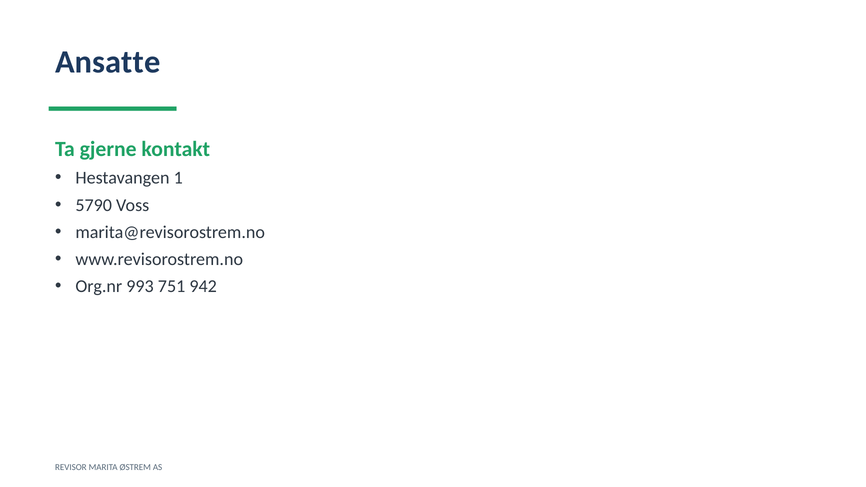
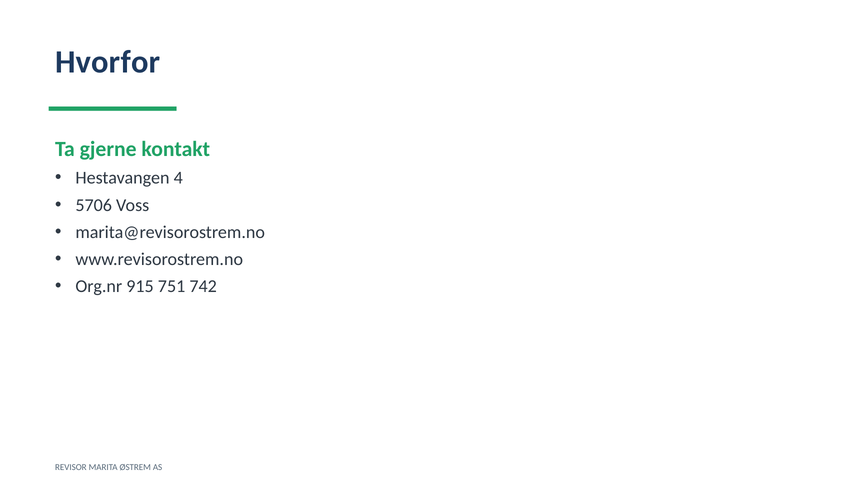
Ansatte: Ansatte -> Hvorfor
1: 1 -> 4
5790: 5790 -> 5706
993: 993 -> 915
942: 942 -> 742
